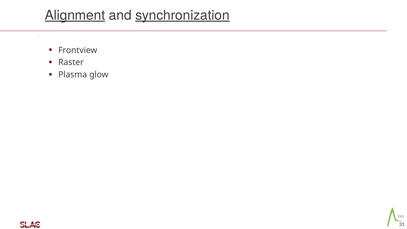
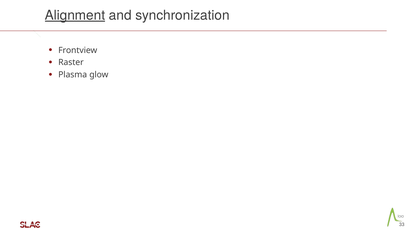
synchronization underline: present -> none
